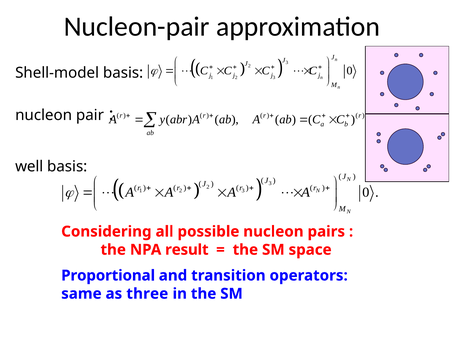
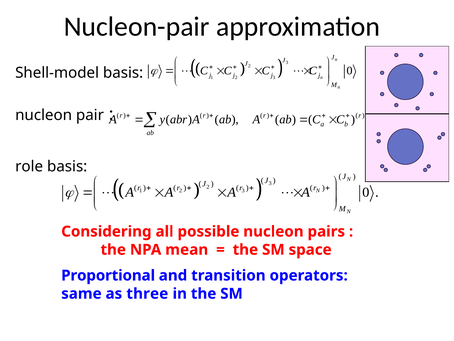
well: well -> role
result: result -> mean
